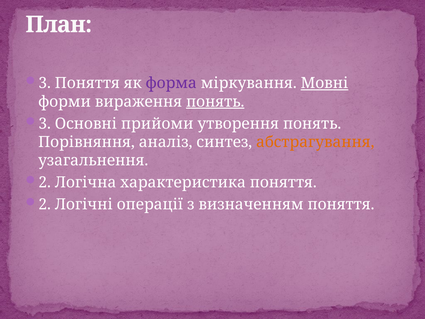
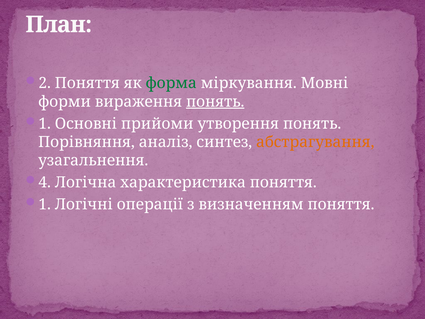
3 at (45, 83): 3 -> 2
форма colour: purple -> green
Мовні underline: present -> none
3 at (45, 124): 3 -> 1
2 at (45, 182): 2 -> 4
2 at (45, 204): 2 -> 1
